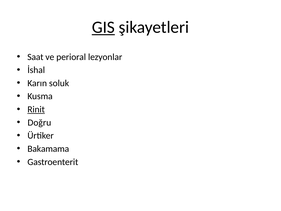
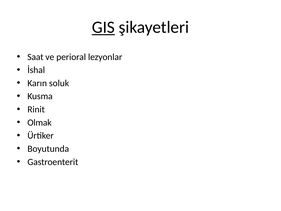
Rinit underline: present -> none
Doğru: Doğru -> Olmak
Bakamama: Bakamama -> Boyutunda
